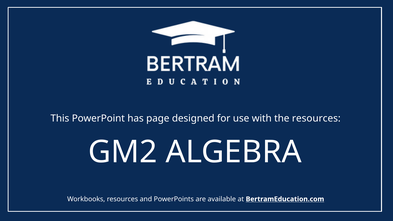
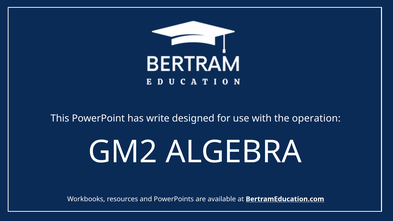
page: page -> write
the resources: resources -> operation
